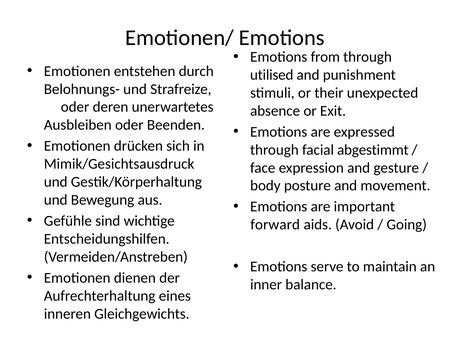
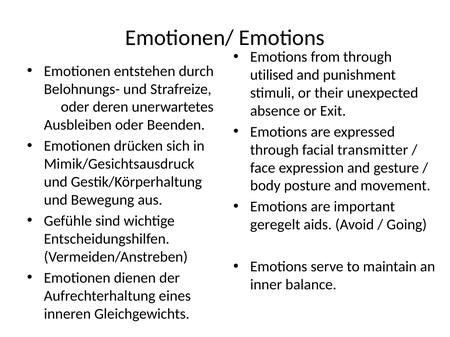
abgestimmt: abgestimmt -> transmitter
forward: forward -> geregelt
